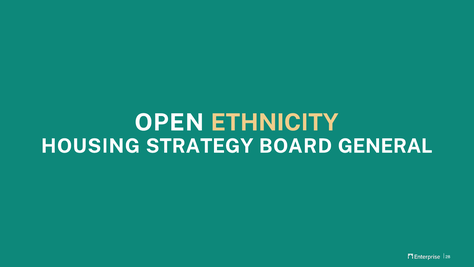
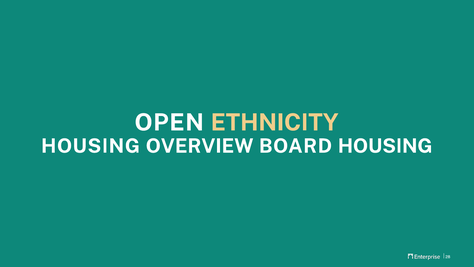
STRATEGY: STRATEGY -> OVERVIEW
BOARD GENERAL: GENERAL -> HOUSING
